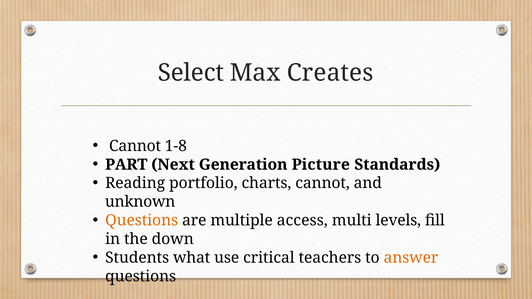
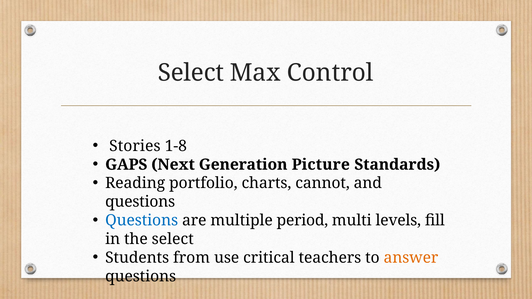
Creates: Creates -> Control
Cannot at (135, 146): Cannot -> Stories
PART: PART -> GAPS
unknown at (140, 202): unknown -> questions
Questions at (142, 221) colour: orange -> blue
access: access -> period
the down: down -> select
what: what -> from
